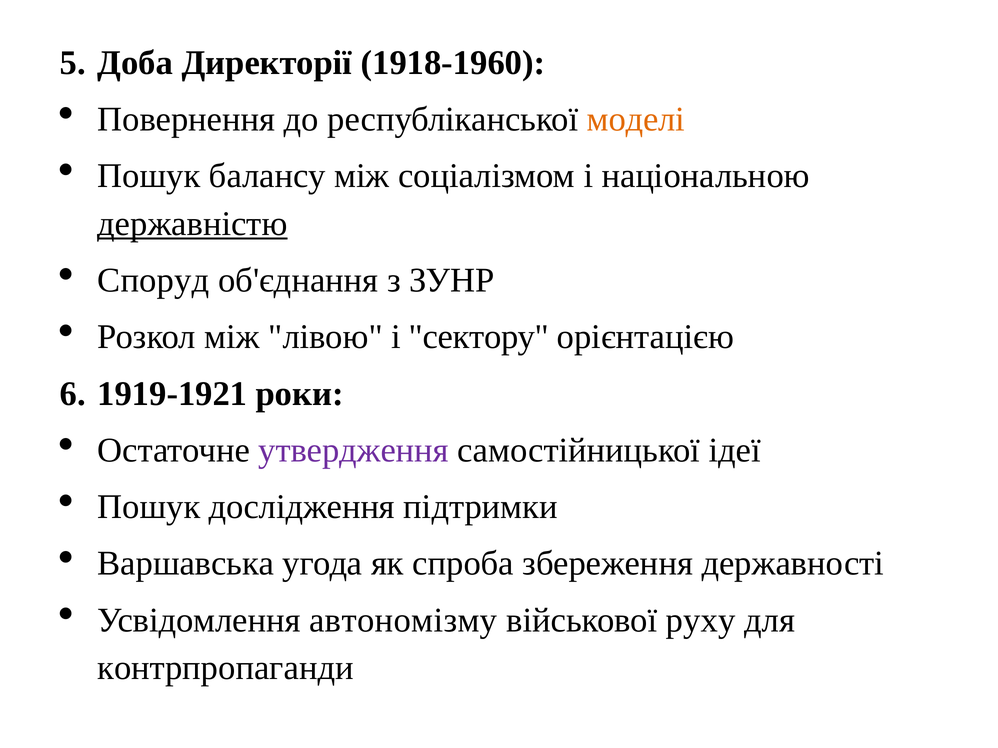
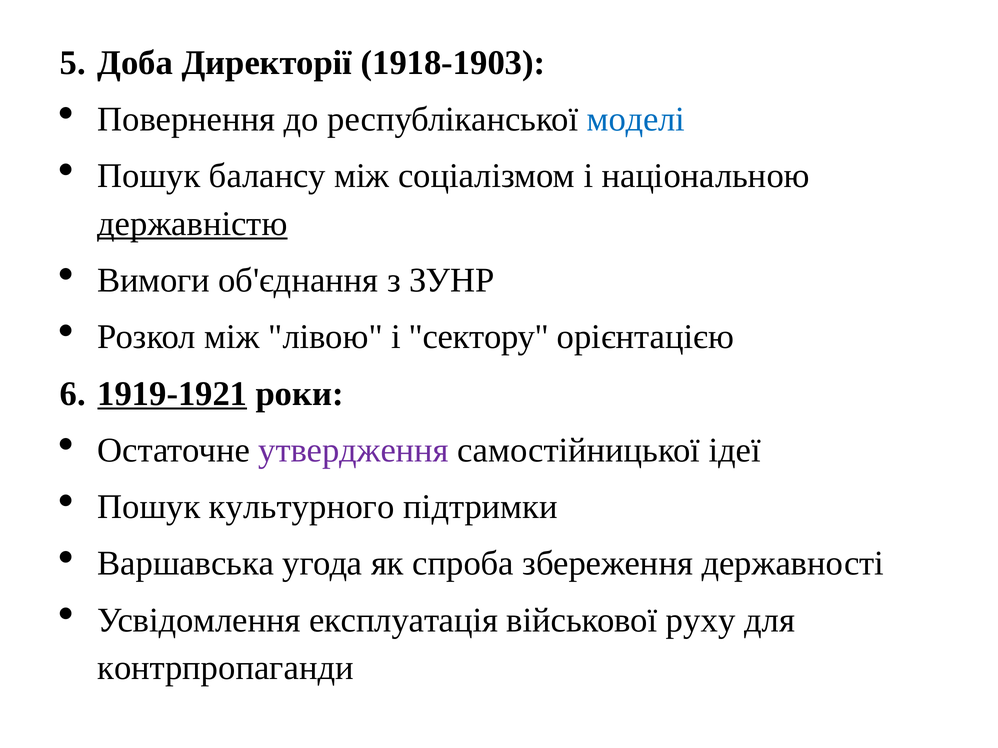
1918-1960: 1918-1960 -> 1918-1903
моделі colour: orange -> blue
Споруд: Споруд -> Вимоги
1919-1921 underline: none -> present
дослідження: дослідження -> культурного
автономізму: автономізму -> експлуатація
